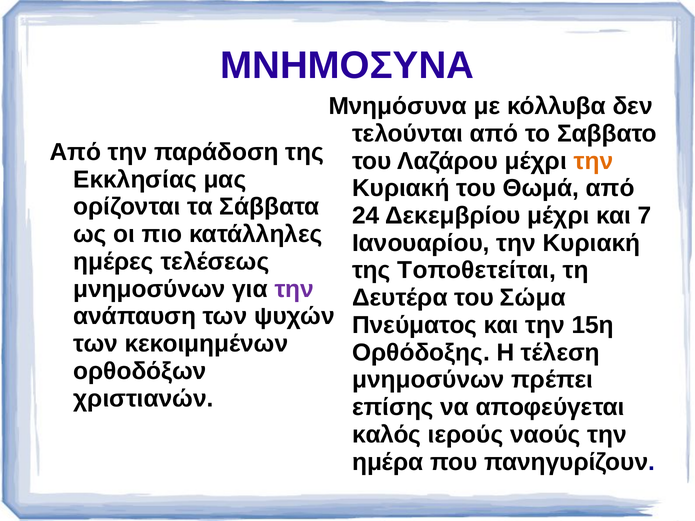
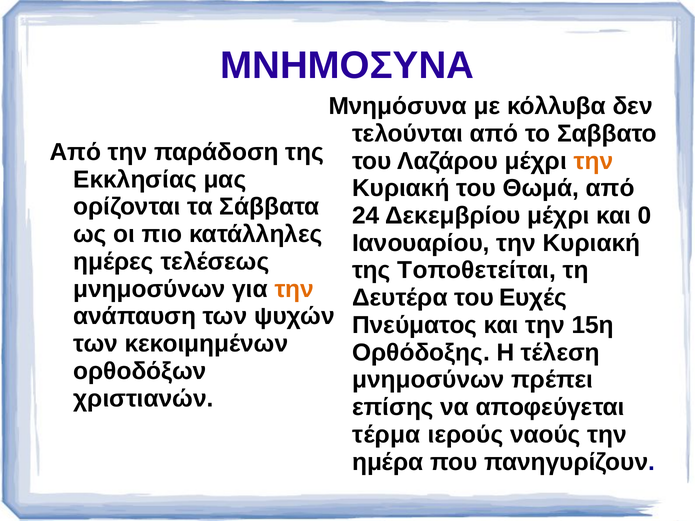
7: 7 -> 0
την at (294, 289) colour: purple -> orange
Σώμα: Σώμα -> Ευχές
καλός: καλός -> τέρμα
